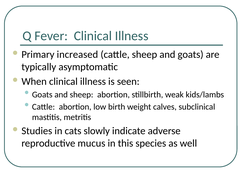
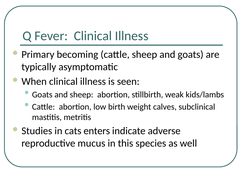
increased: increased -> becoming
slowly: slowly -> enters
